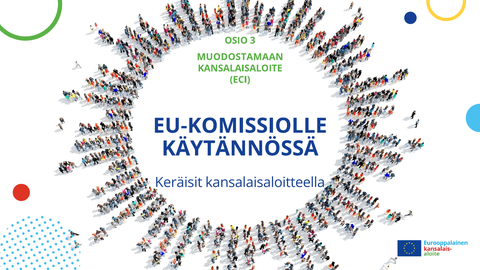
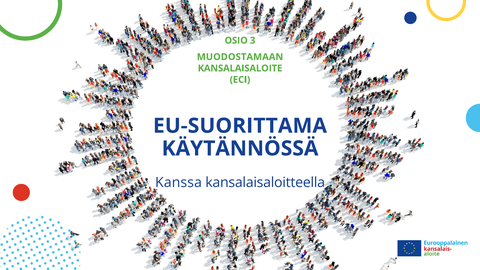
EU-KOMISSIOLLE: EU-KOMISSIOLLE -> EU-SUORITTAMA
Keräisit: Keräisit -> Kanssa
